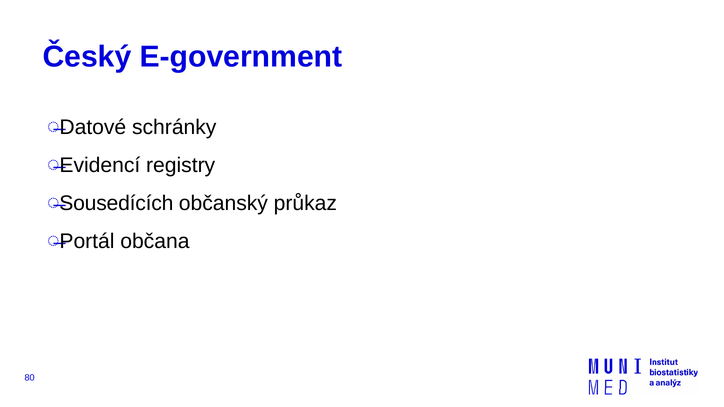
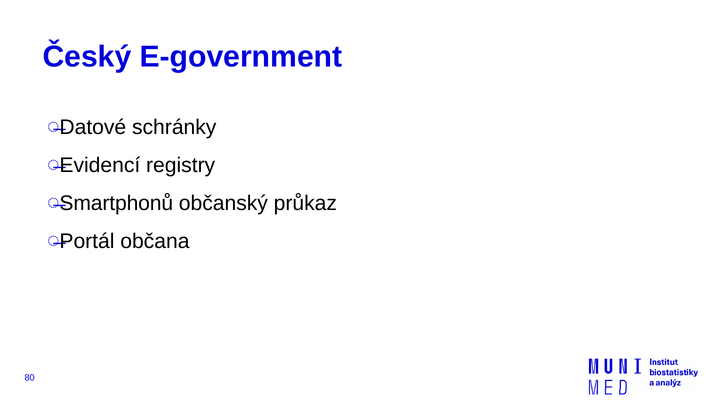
Sousedících: Sousedících -> Smartphonů
